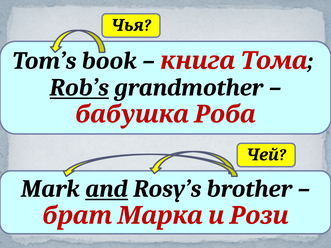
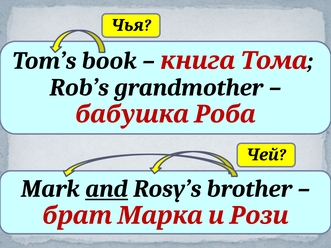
Rob’s underline: present -> none
